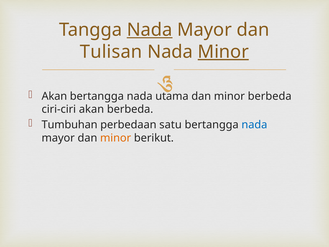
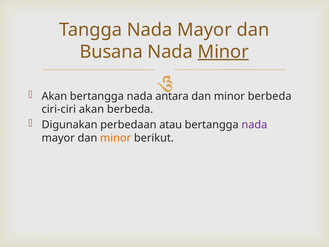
Nada at (150, 30) underline: present -> none
Tulisan: Tulisan -> Busana
utama: utama -> antara
Tumbuhan: Tumbuhan -> Digunakan
satu: satu -> atau
nada at (254, 125) colour: blue -> purple
